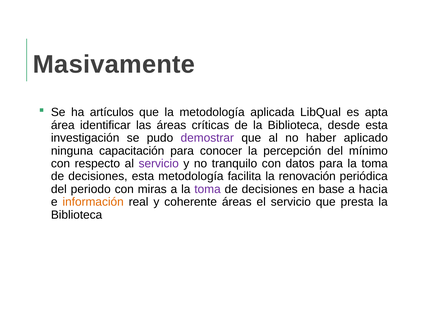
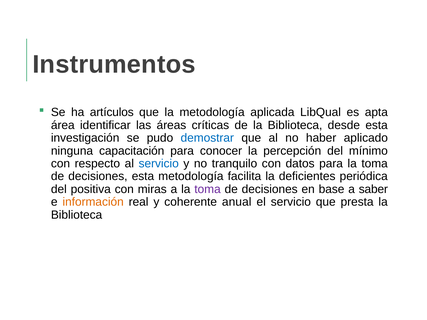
Masivamente: Masivamente -> Instrumentos
demostrar colour: purple -> blue
servicio at (159, 164) colour: purple -> blue
renovación: renovación -> deficientes
periodo: periodo -> positiva
hacia: hacia -> saber
coherente áreas: áreas -> anual
